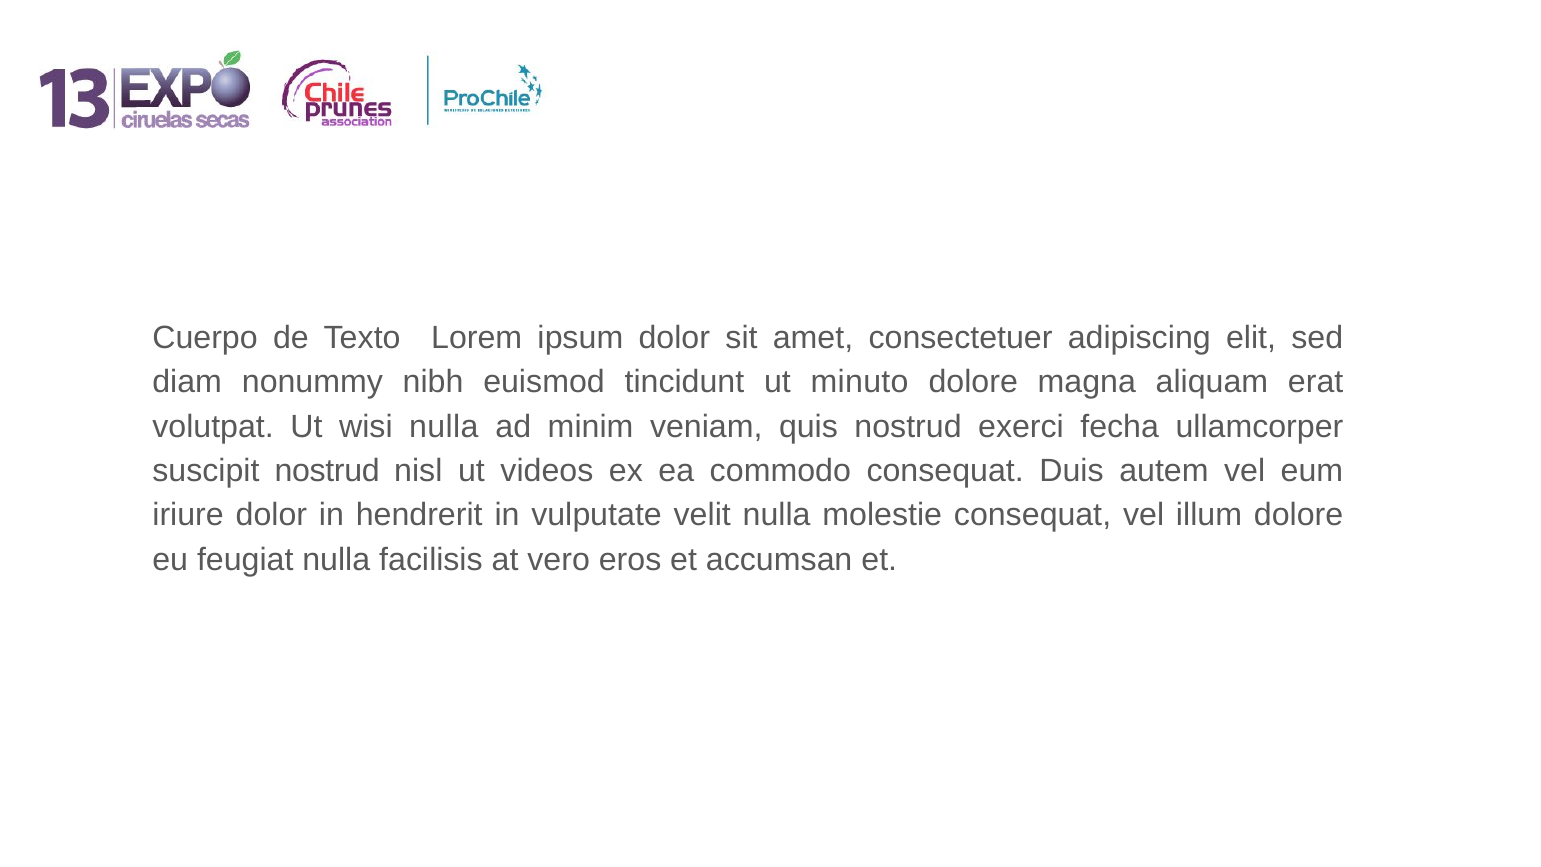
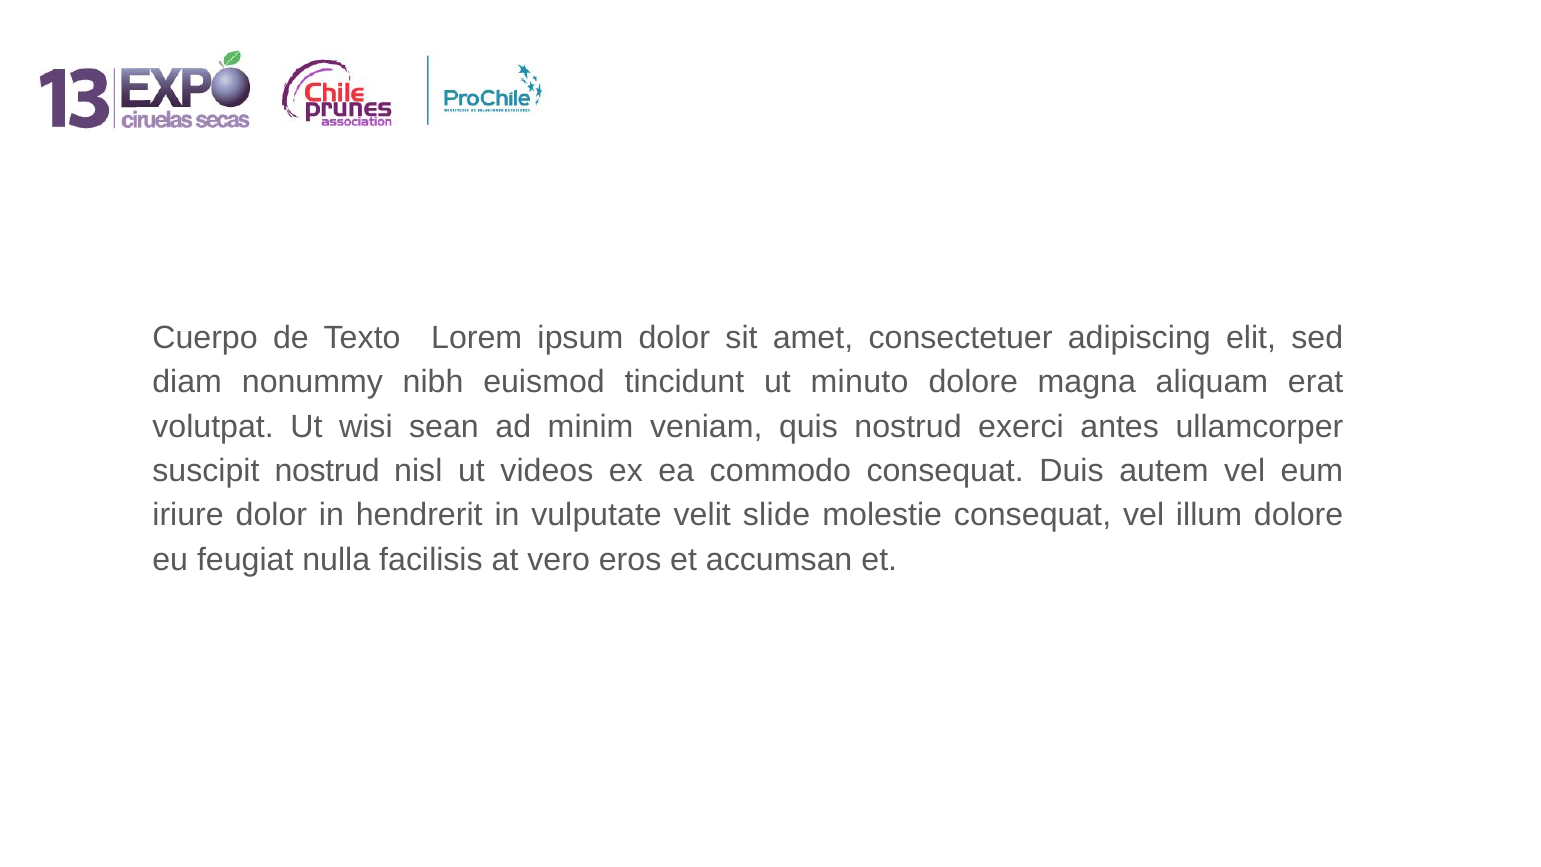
wisi nulla: nulla -> sean
fecha: fecha -> antes
velit nulla: nulla -> slide
